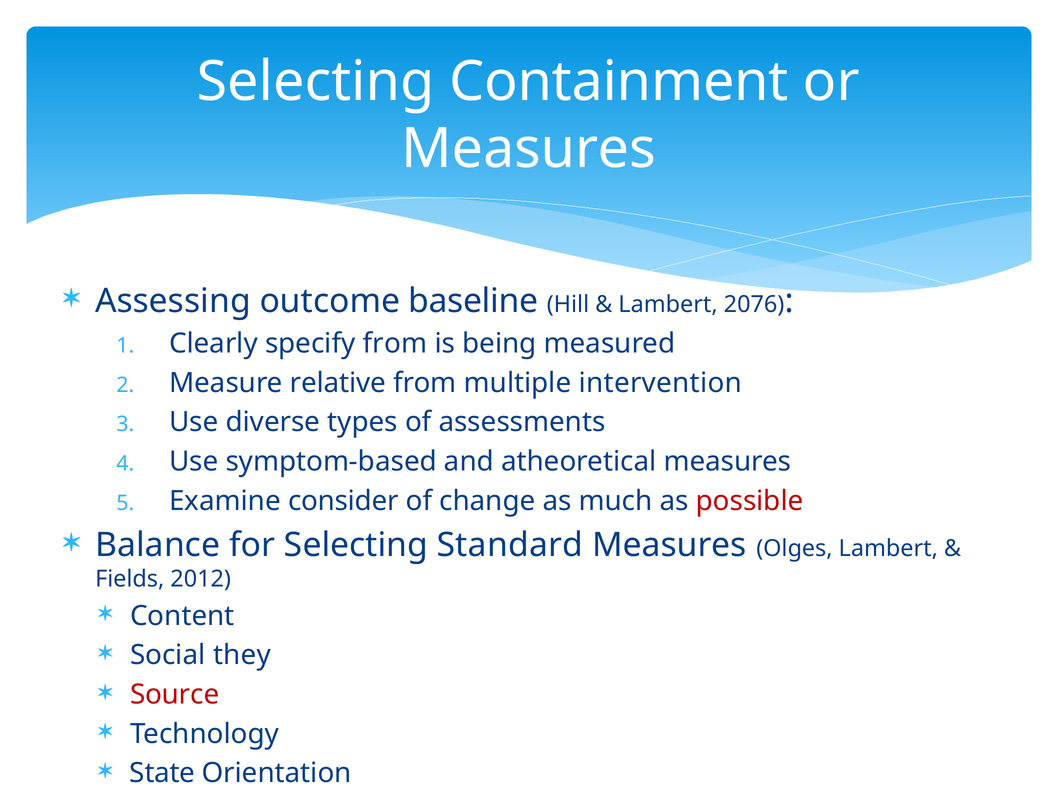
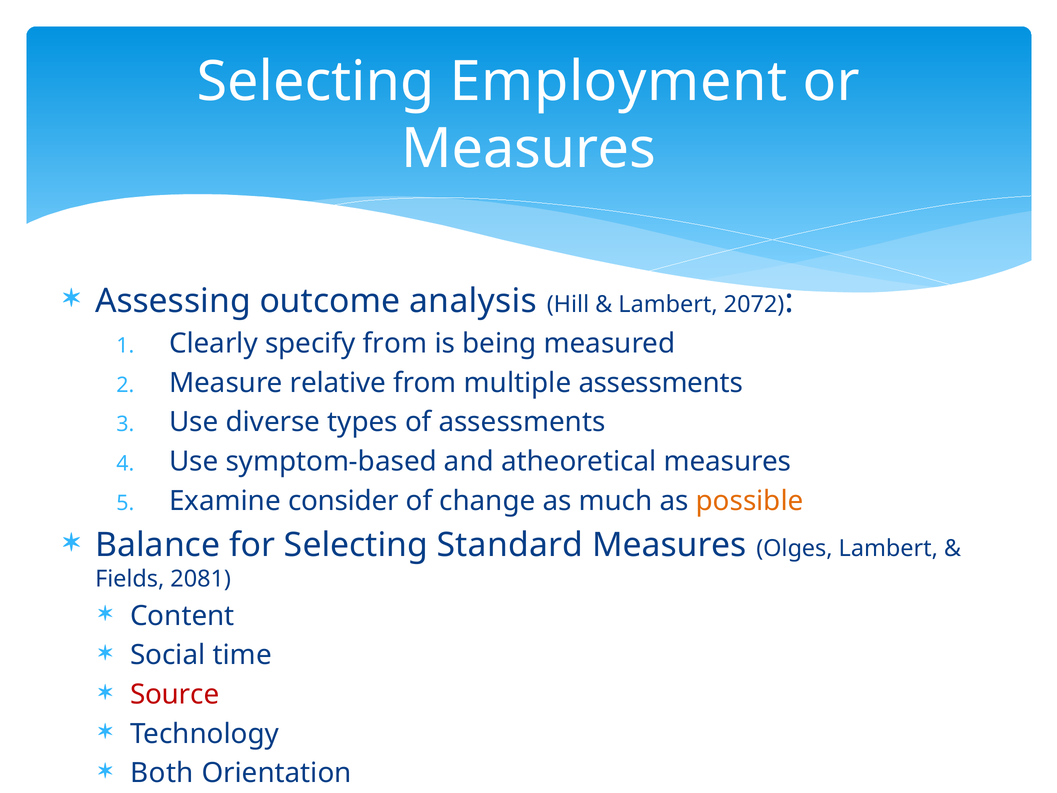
Containment: Containment -> Employment
baseline: baseline -> analysis
2076: 2076 -> 2072
multiple intervention: intervention -> assessments
possible colour: red -> orange
2012: 2012 -> 2081
they: they -> time
State: State -> Both
